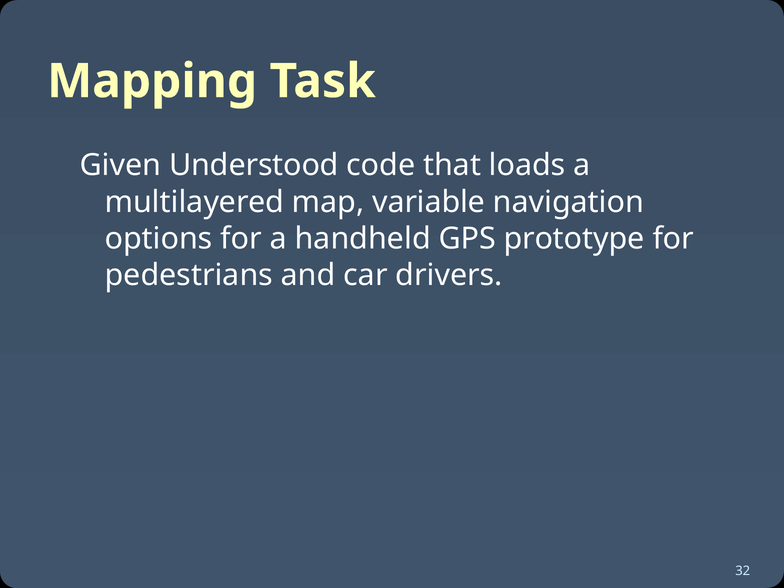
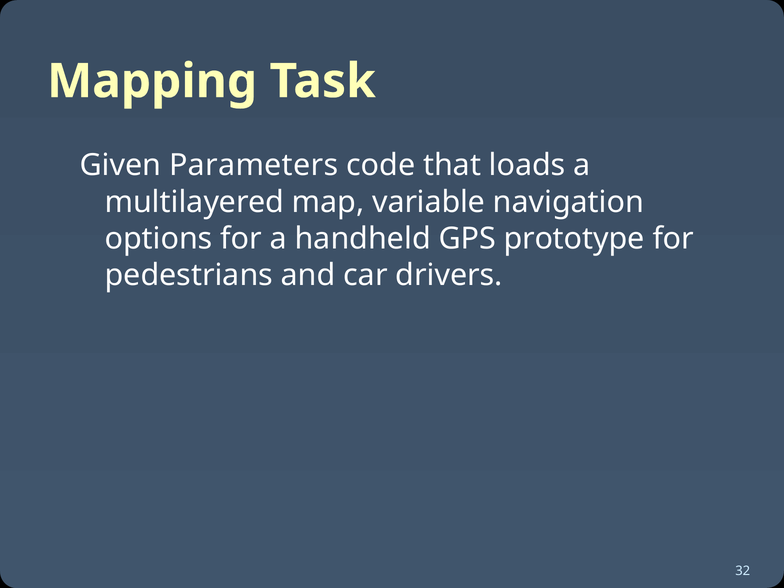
Understood: Understood -> Parameters
